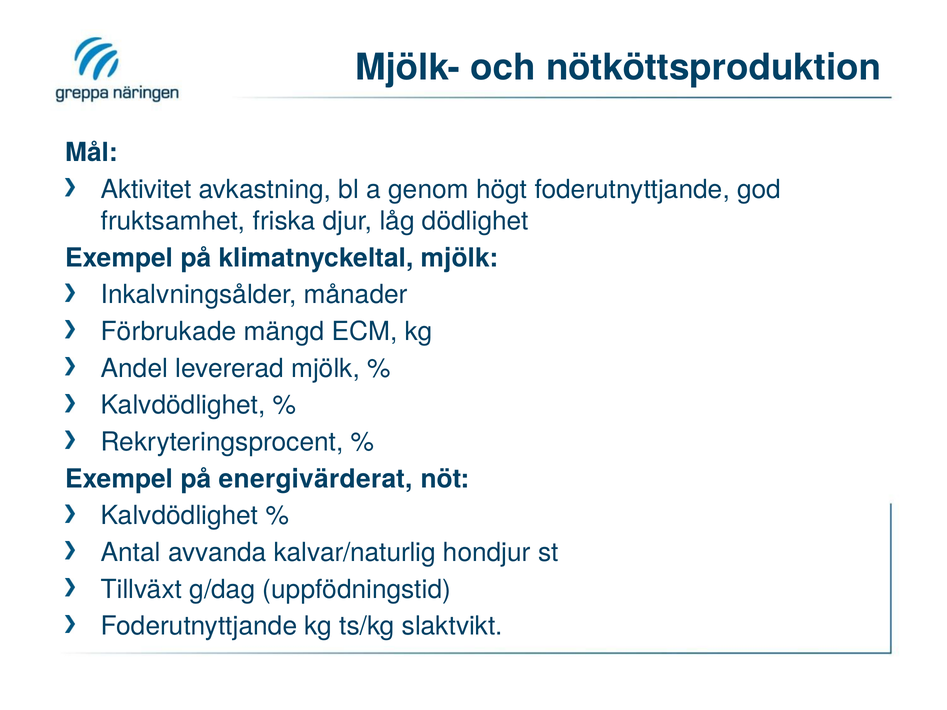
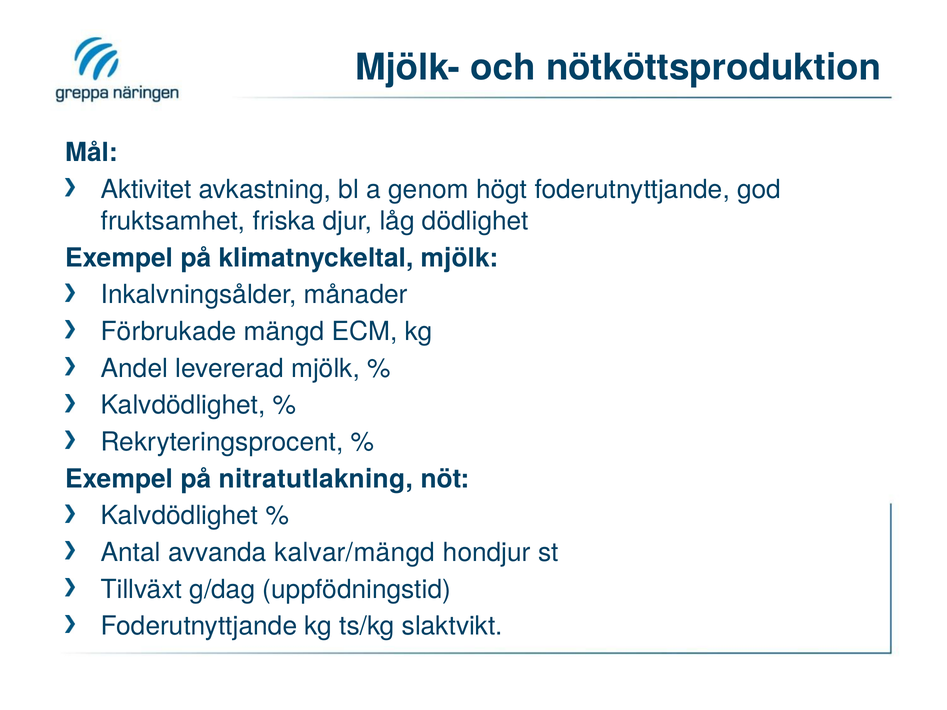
energivärderat: energivärderat -> nitratutlakning
kalvar/naturlig: kalvar/naturlig -> kalvar/mängd
